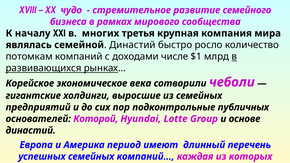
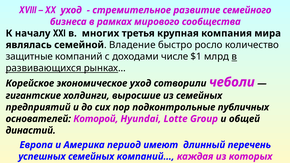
XX чудо: чудо -> уход
Династий at (132, 45): Династий -> Владение
потомкам: потомкам -> защитные
экономическое века: века -> уход
основе: основе -> общей
